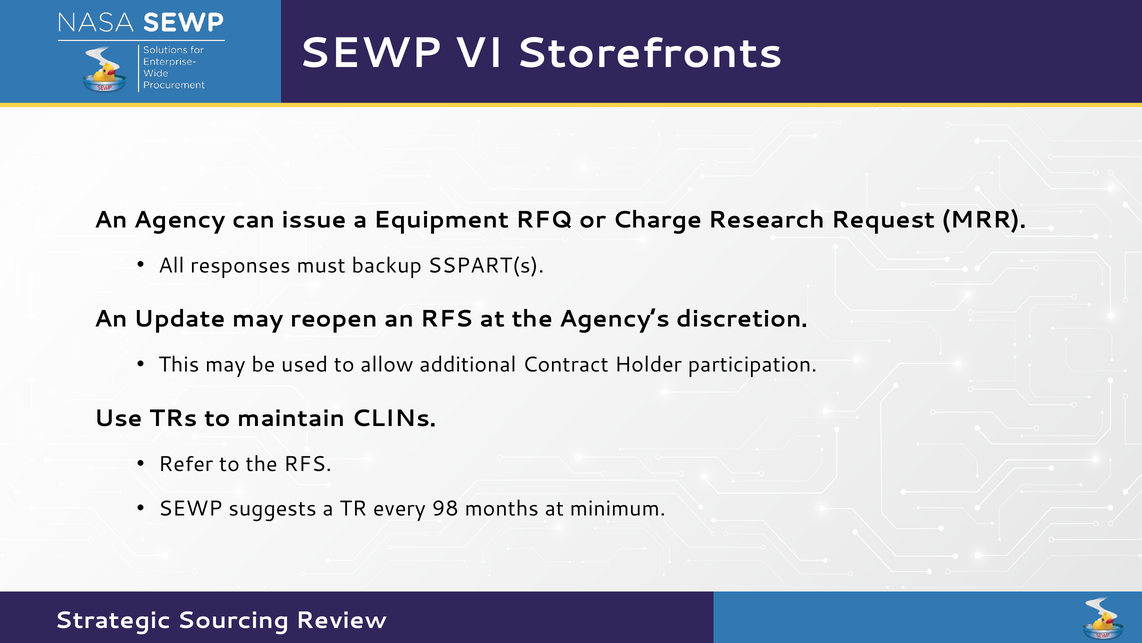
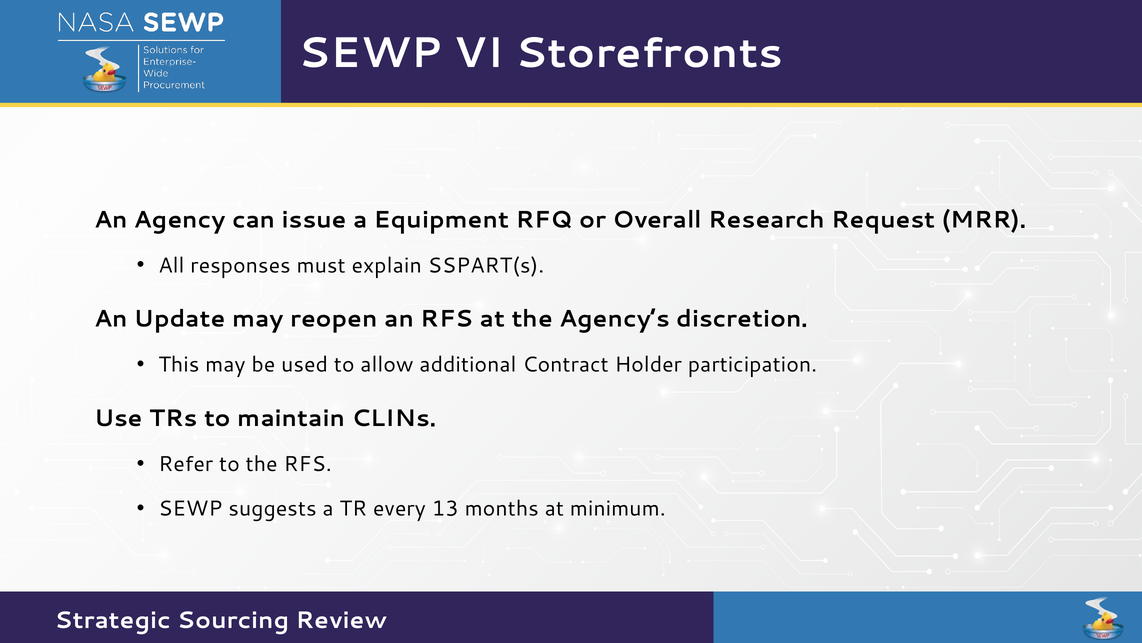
Charge: Charge -> Overall
backup: backup -> explain
98: 98 -> 13
